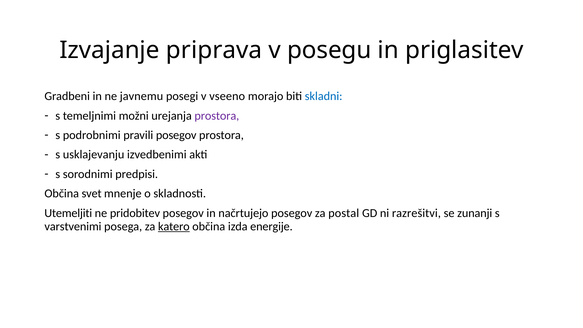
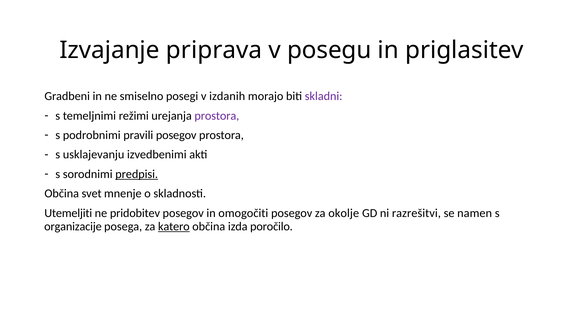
javnemu: javnemu -> smiselno
vseeno: vseeno -> izdanih
skladni colour: blue -> purple
možni: možni -> režimi
predpisi underline: none -> present
načrtujejo: načrtujejo -> omogočiti
postal: postal -> okolje
zunanji: zunanji -> namen
varstvenimi: varstvenimi -> organizacije
energije: energije -> poročilo
